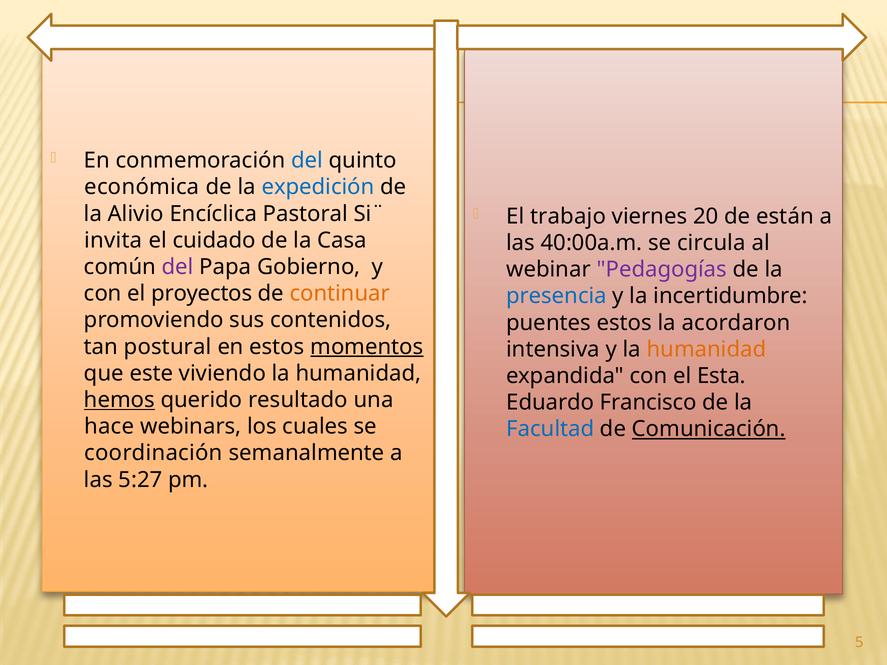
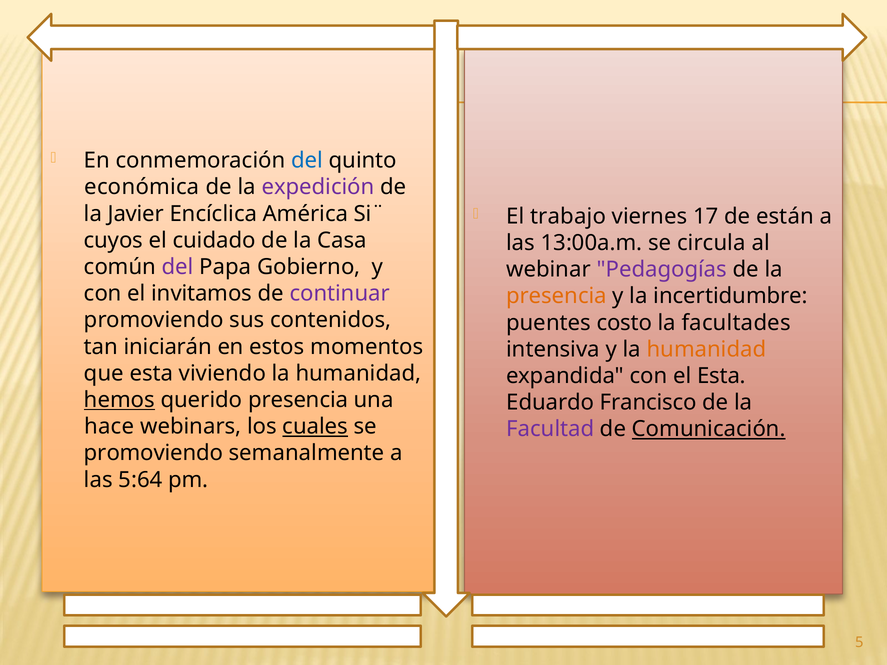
expedición colour: blue -> purple
Alivio: Alivio -> Javier
Pastoral: Pastoral -> América
20: 20 -> 17
invita: invita -> cuyos
40:00a.m: 40:00a.m -> 13:00a.m
proyectos: proyectos -> invitamos
continuar colour: orange -> purple
presencia at (556, 296) colour: blue -> orange
puentes estos: estos -> costo
acordaron: acordaron -> facultades
postural: postural -> iniciarán
momentos underline: present -> none
que este: este -> esta
querido resultado: resultado -> presencia
cuales underline: none -> present
Facultad colour: blue -> purple
coordinación at (153, 453): coordinación -> promoviendo
5:27: 5:27 -> 5:64
